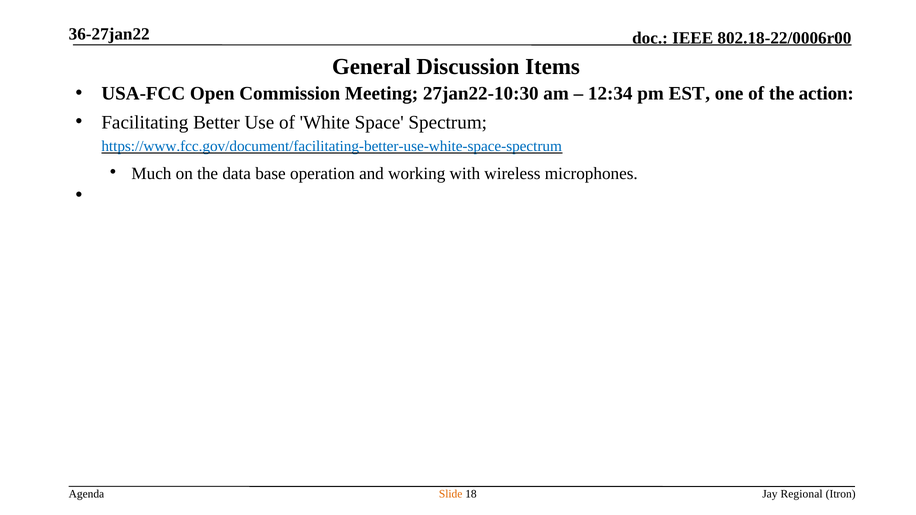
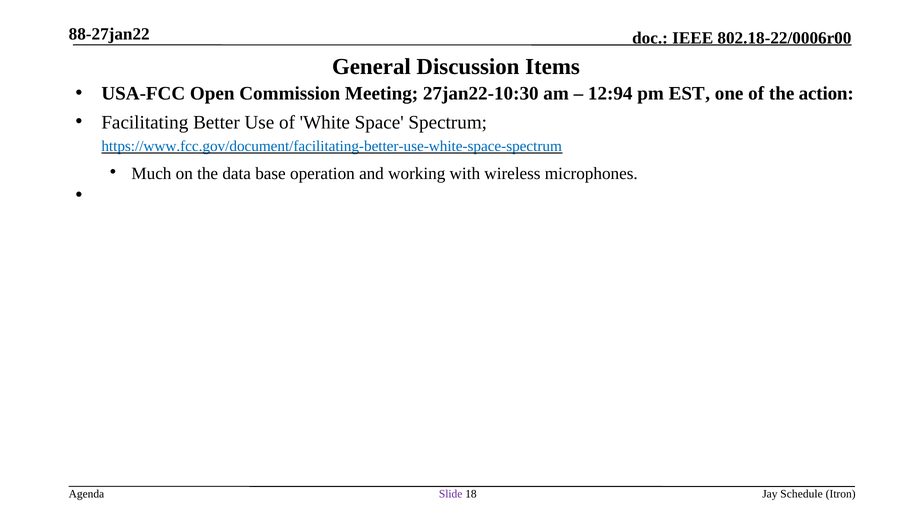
36-27jan22: 36-27jan22 -> 88-27jan22
12:34: 12:34 -> 12:94
Slide colour: orange -> purple
Regional: Regional -> Schedule
